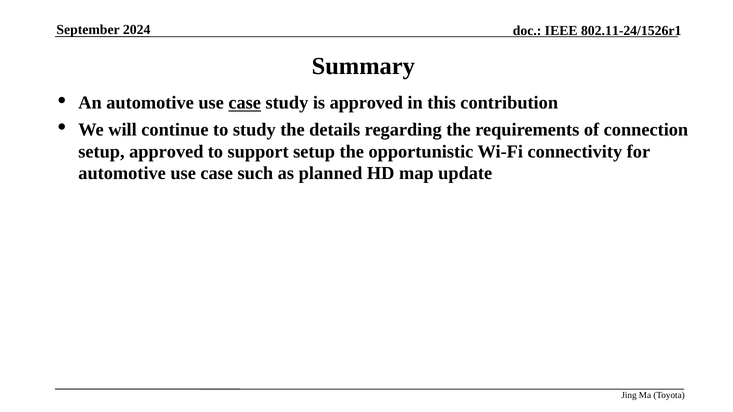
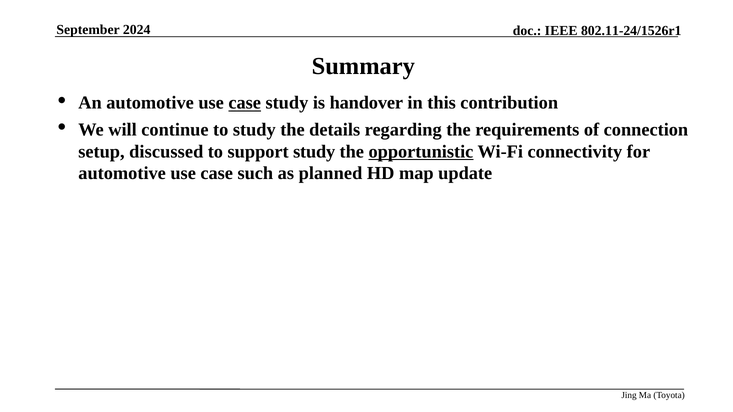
is approved: approved -> handover
setup approved: approved -> discussed
support setup: setup -> study
opportunistic underline: none -> present
